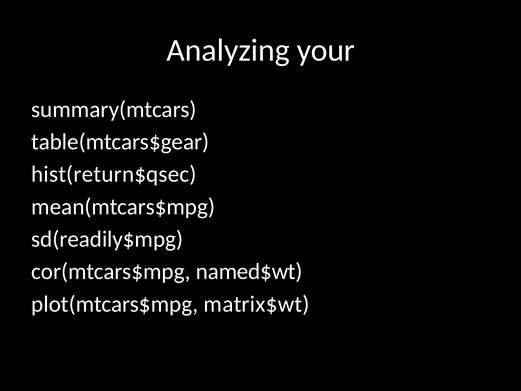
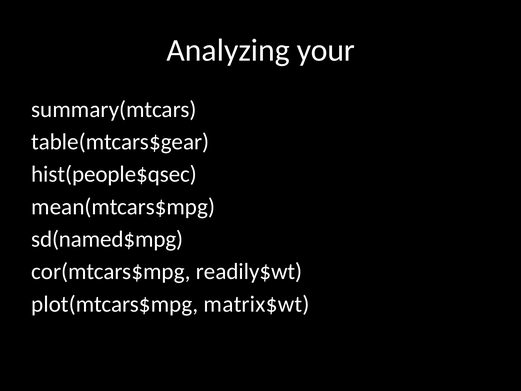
hist(return$qsec: hist(return$qsec -> hist(people$qsec
sd(readily$mpg: sd(readily$mpg -> sd(named$mpg
named$wt: named$wt -> readily$wt
